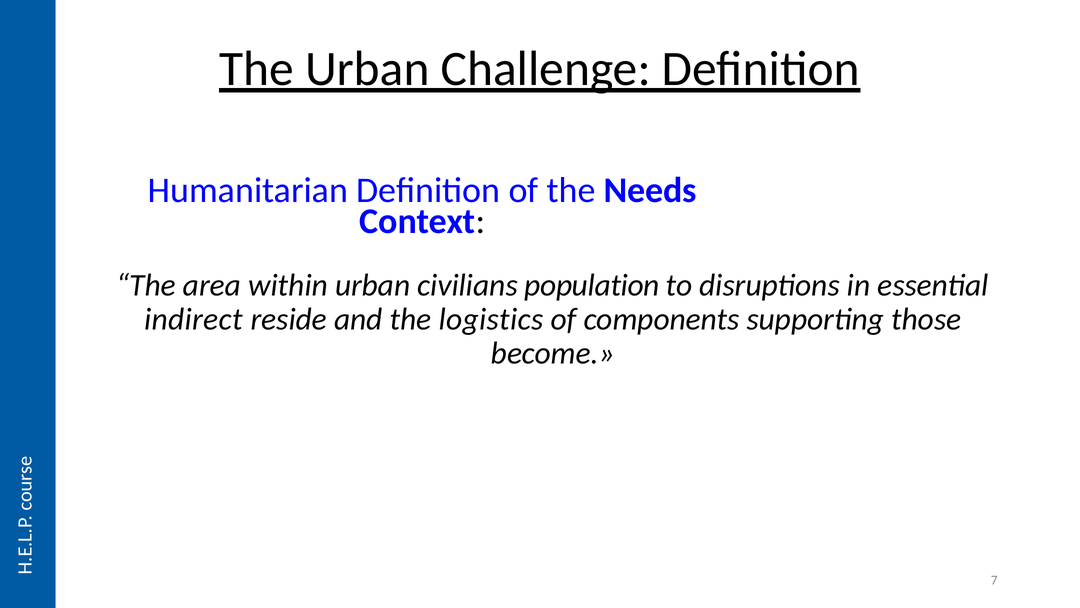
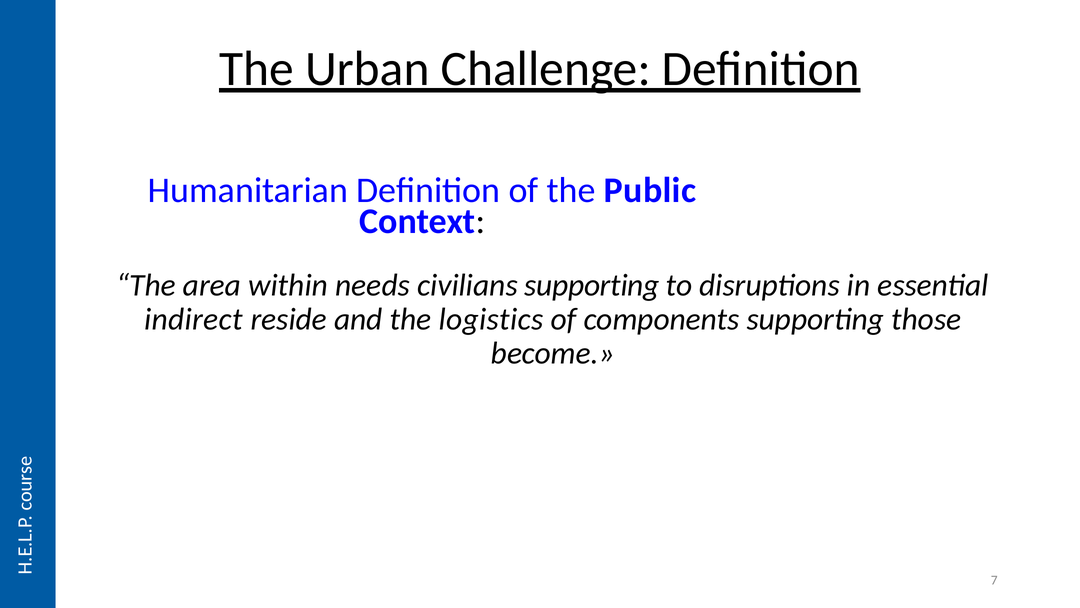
Needs: Needs -> Public
within urban: urban -> needs
civilians population: population -> supporting
